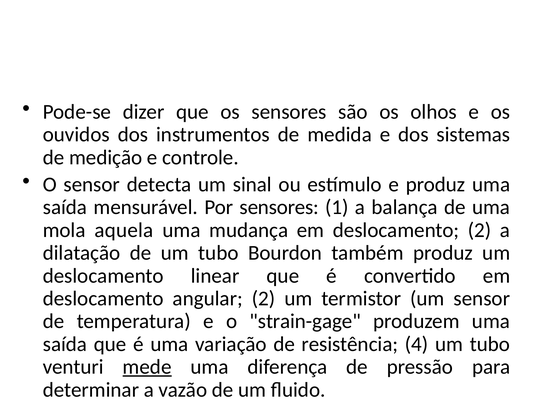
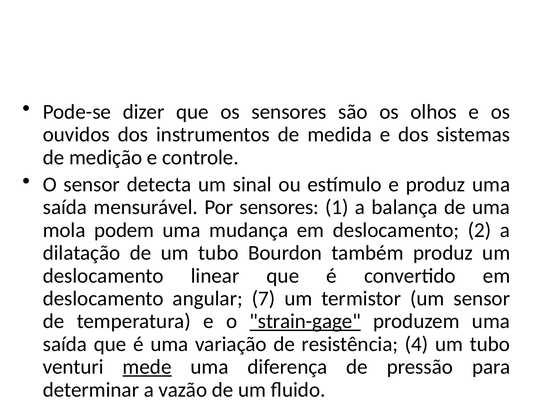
aquela: aquela -> podem
angular 2: 2 -> 7
strain-gage underline: none -> present
